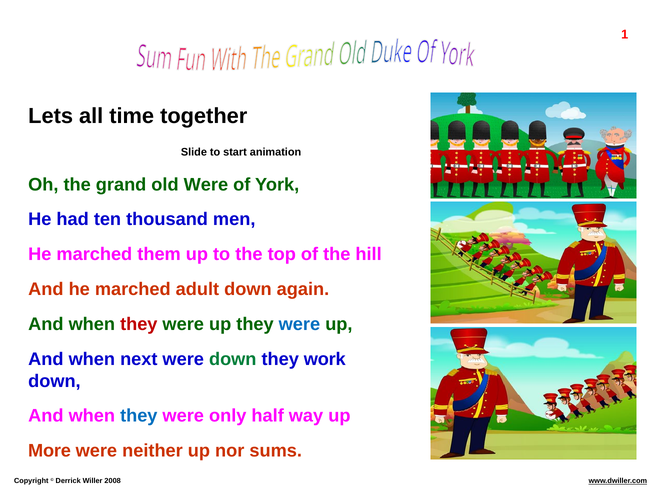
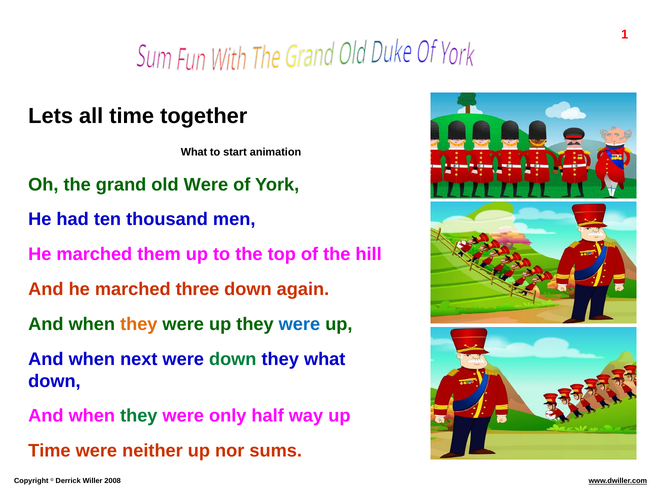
Slide at (194, 152): Slide -> What
adult: adult -> three
they at (139, 324) colour: red -> orange
they work: work -> what
they at (139, 415) colour: blue -> green
More at (49, 450): More -> Time
